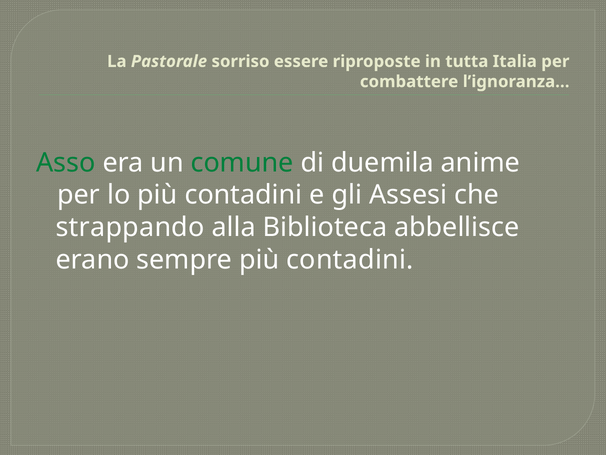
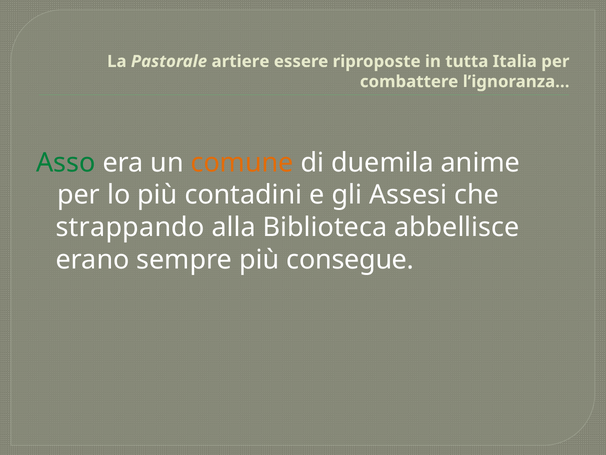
sorriso: sorriso -> artiere
comune colour: green -> orange
sempre più contadini: contadini -> consegue
